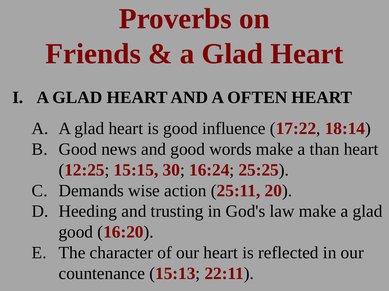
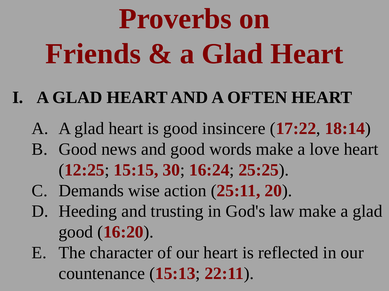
influence: influence -> insincere
than: than -> love
